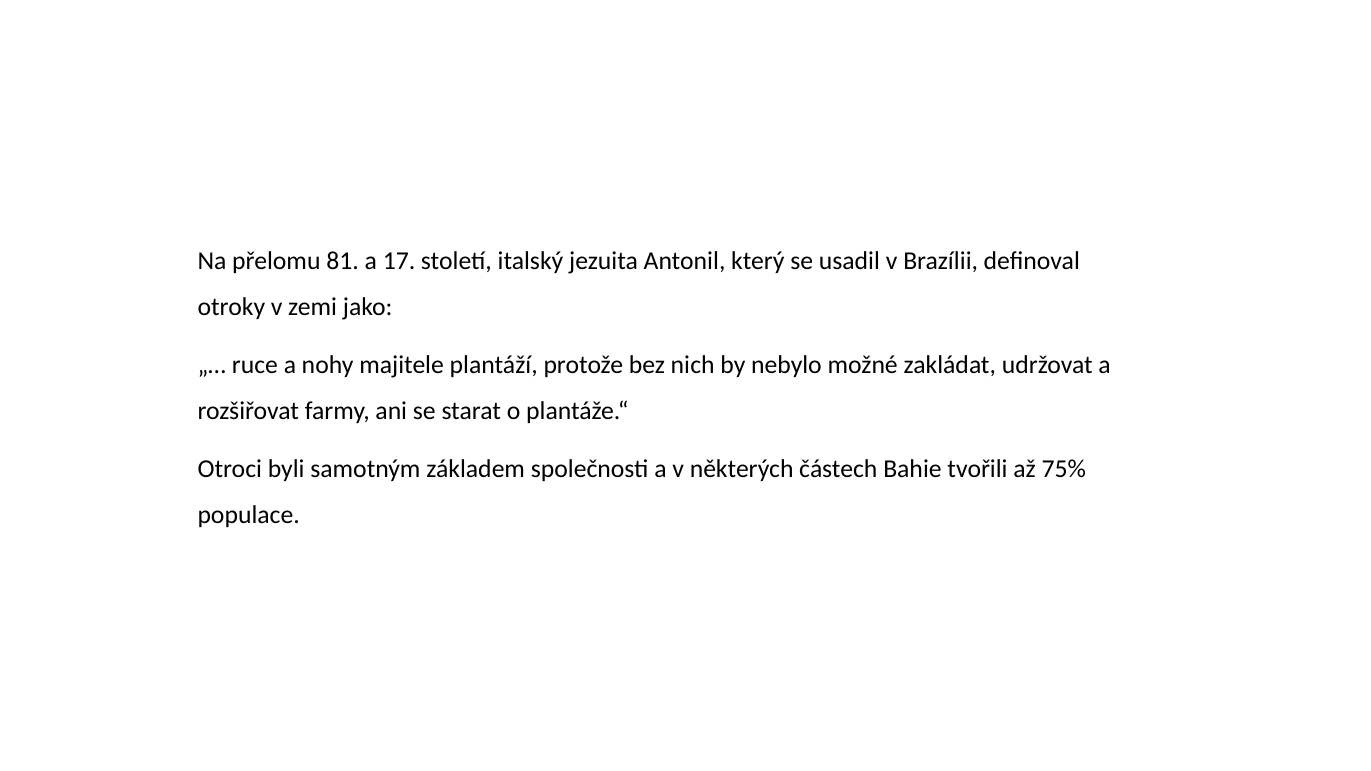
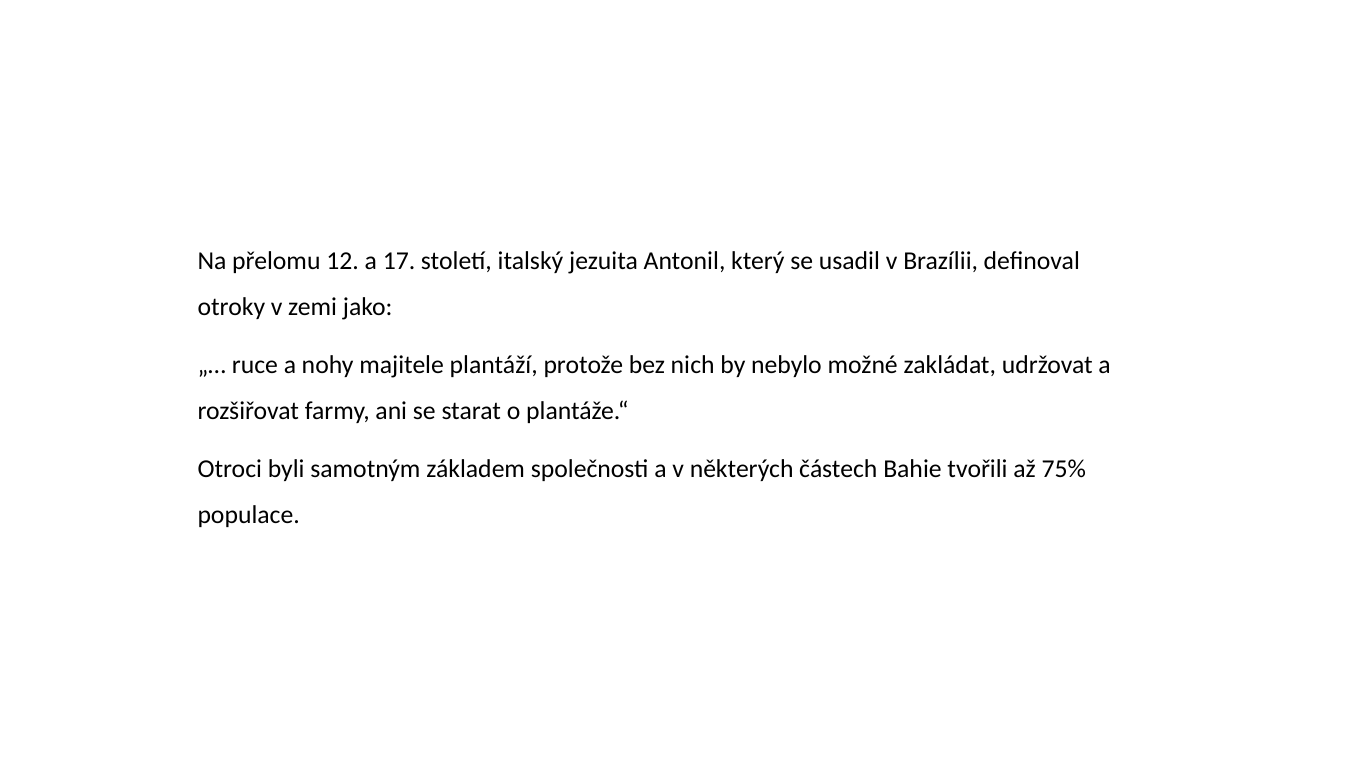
81: 81 -> 12
